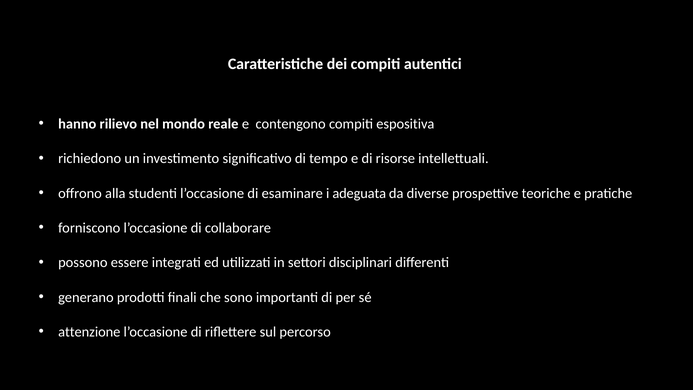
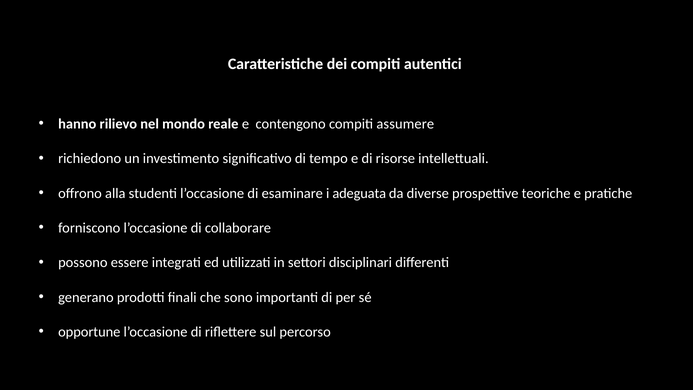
espositiva: espositiva -> assumere
attenzione: attenzione -> opportune
